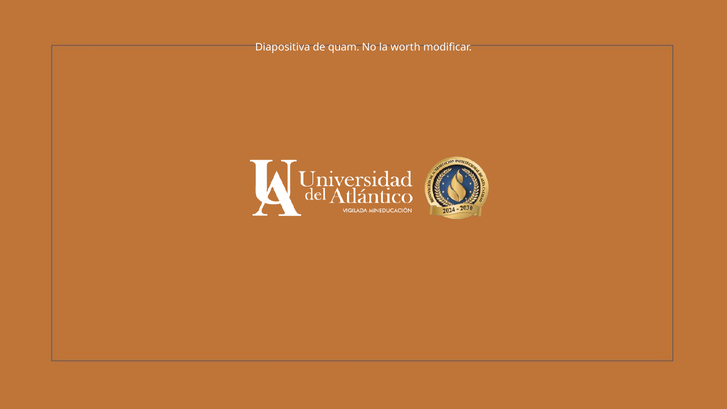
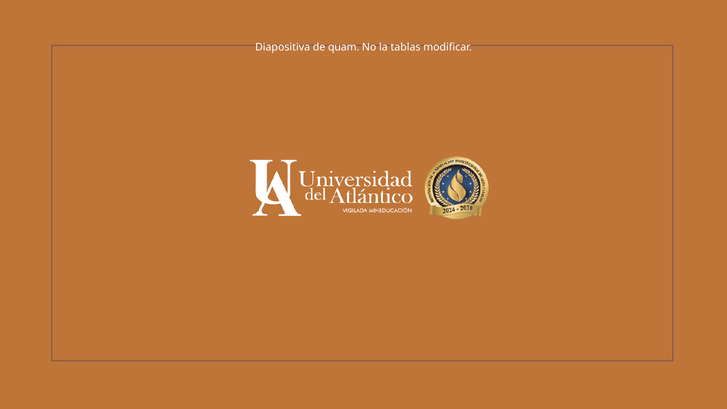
worth: worth -> tablas
